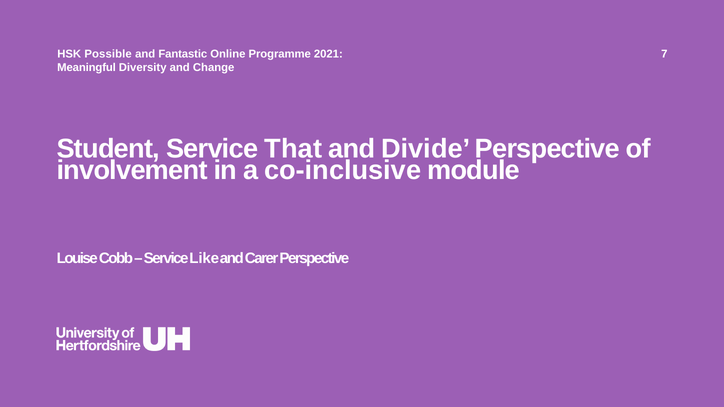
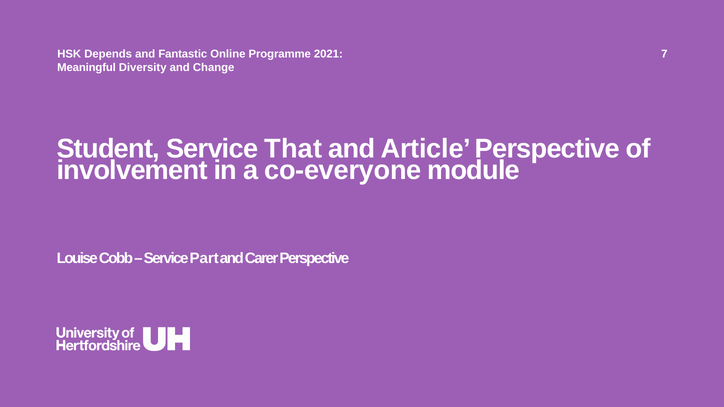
Possible: Possible -> Depends
Divide: Divide -> Article
co-inclusive: co-inclusive -> co-everyone
Like: Like -> Part
